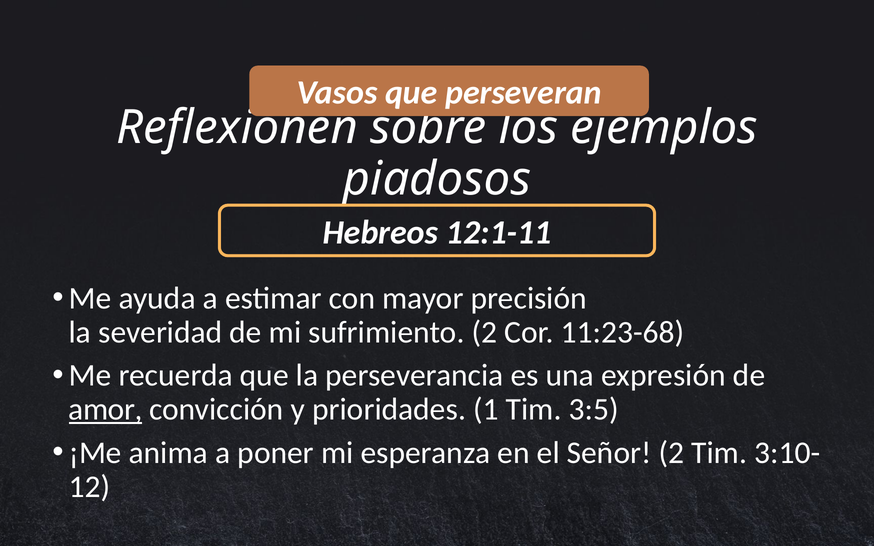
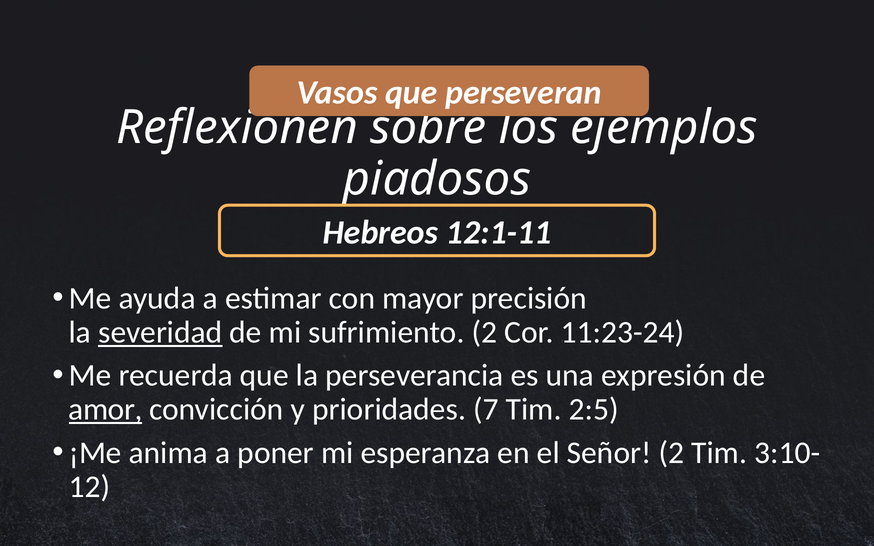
severidad underline: none -> present
11:23-68: 11:23-68 -> 11:23-24
1: 1 -> 7
3:5: 3:5 -> 2:5
